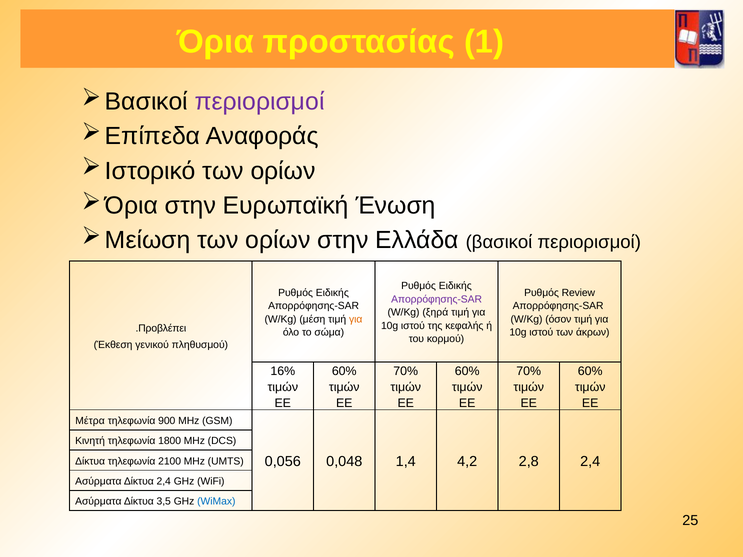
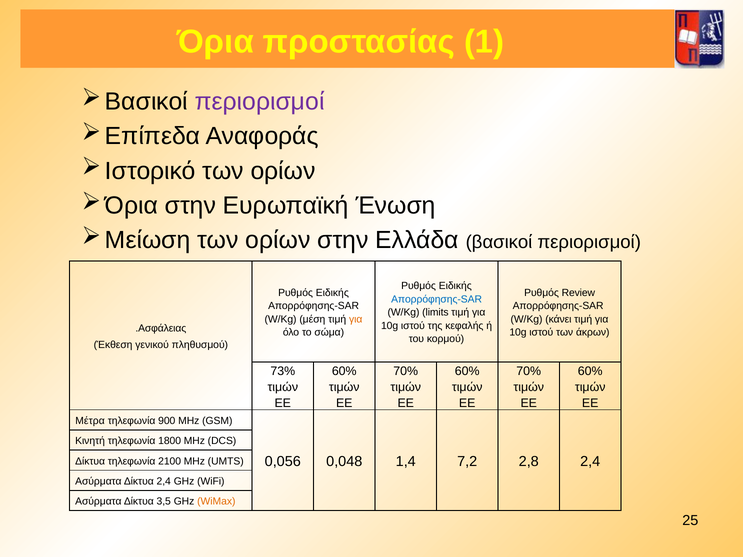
Απορρόφησης-SAR at (437, 299) colour: purple -> blue
ξηρά: ξηρά -> limits
όσον: όσον -> κάνει
.Προβλέπει: .Προβλέπει -> .Ασφάλειας
16%: 16% -> 73%
4,2: 4,2 -> 7,2
WiMax colour: blue -> orange
